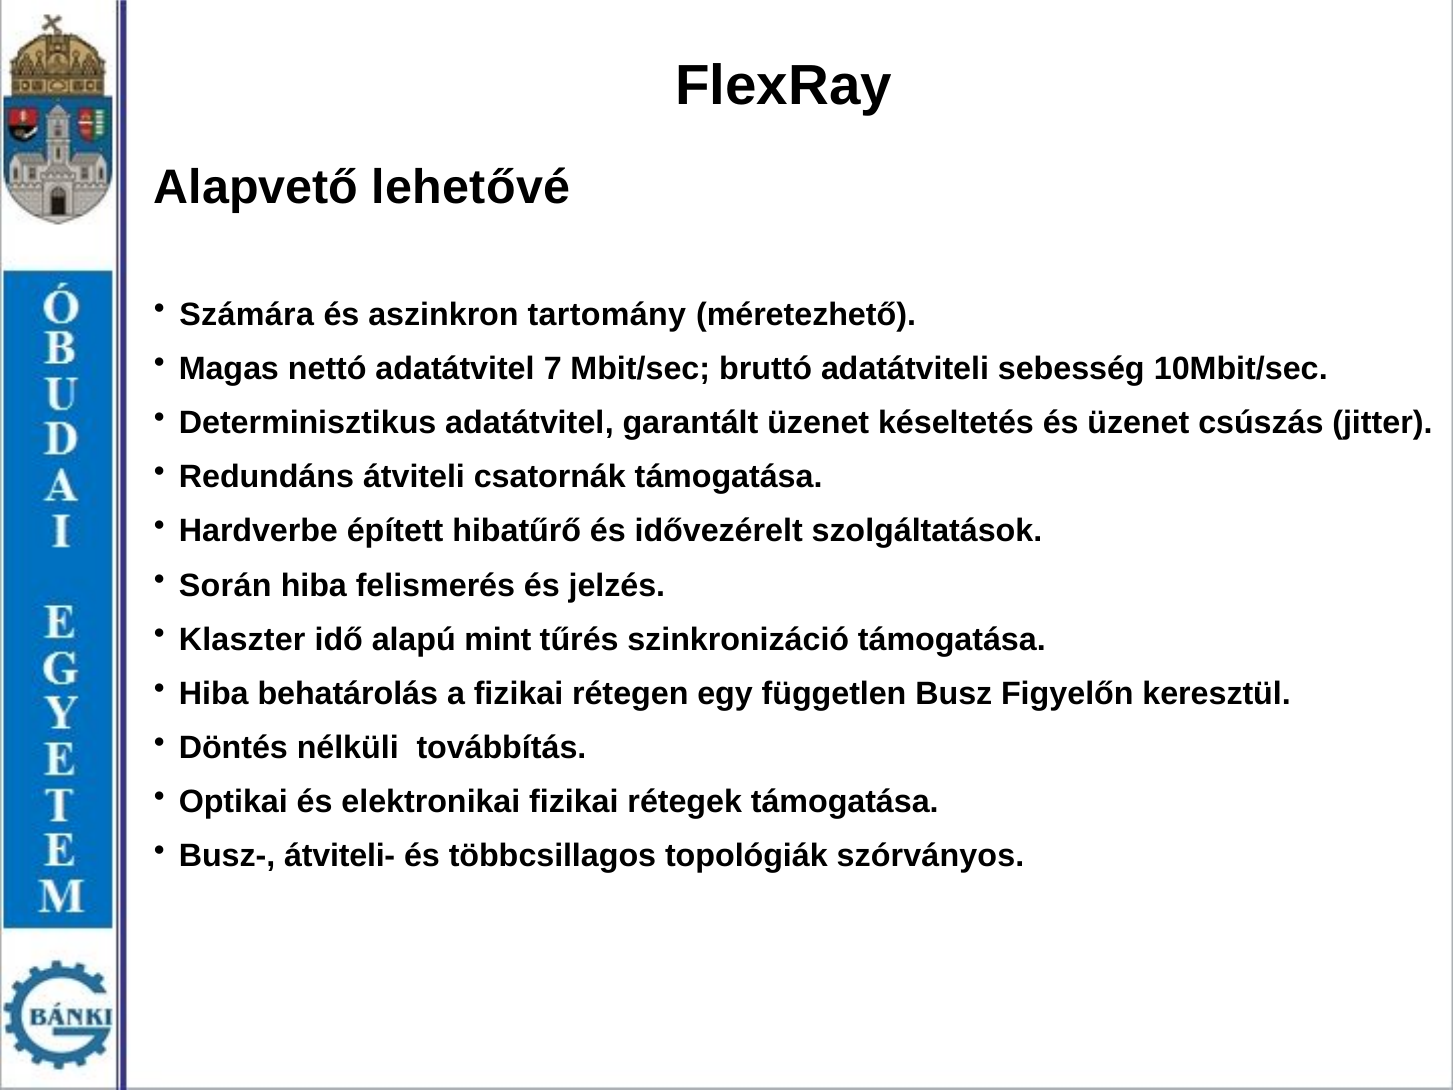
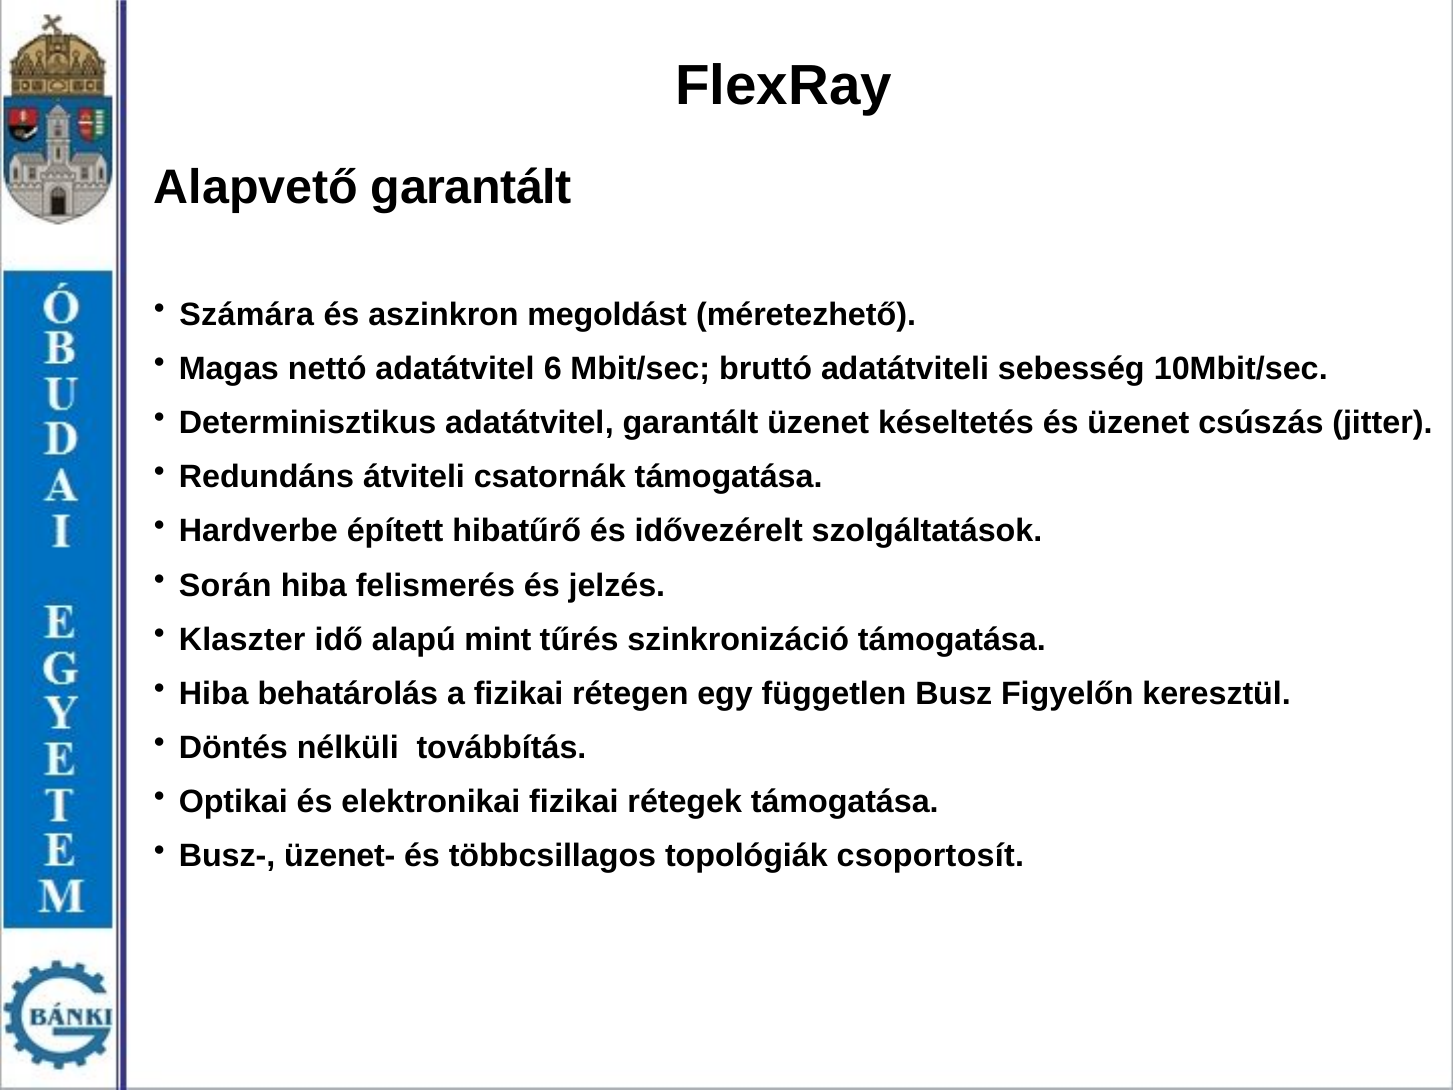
Alapvető lehetővé: lehetővé -> garantált
tartomány: tartomány -> megoldást
7: 7 -> 6
átviteli-: átviteli- -> üzenet-
szórványos: szórványos -> csoportosít
